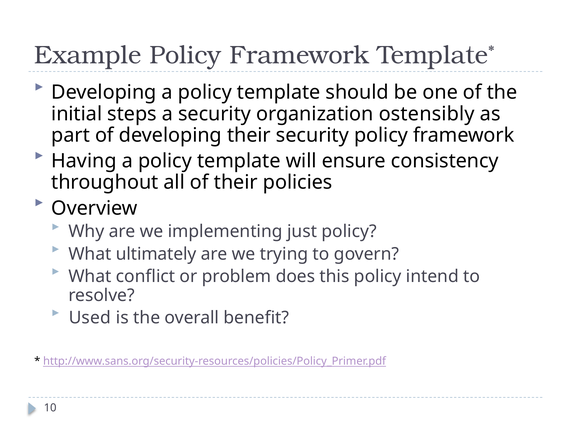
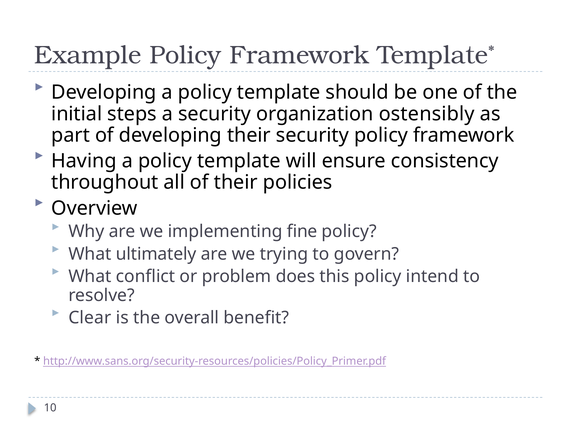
just: just -> fine
Used: Used -> Clear
